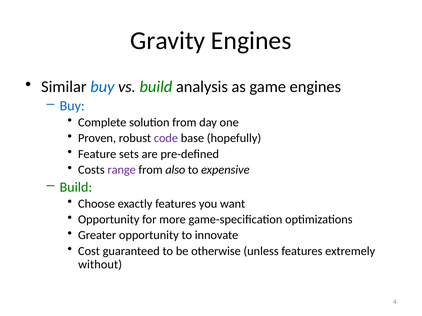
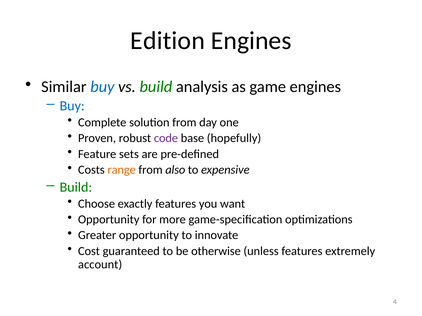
Gravity: Gravity -> Edition
range colour: purple -> orange
without: without -> account
